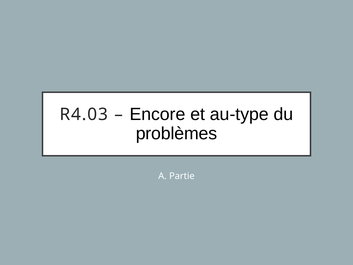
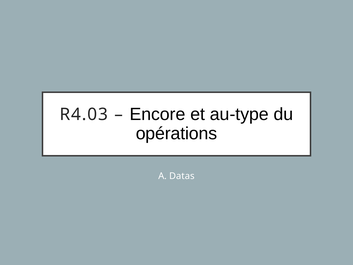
problèmes: problèmes -> opérations
Partie: Partie -> Datas
